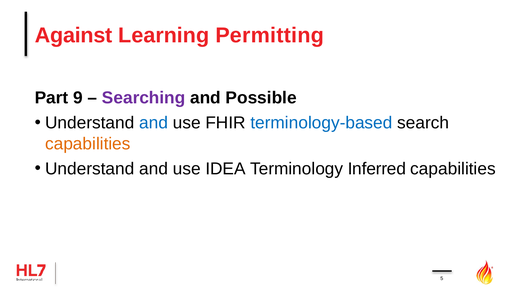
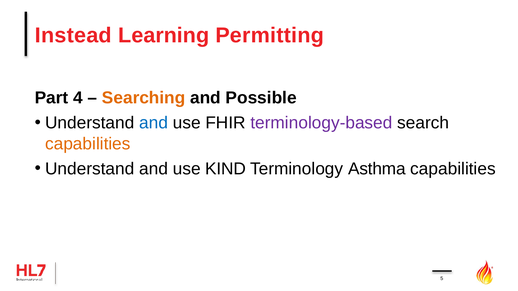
Against: Against -> Instead
9: 9 -> 4
Searching colour: purple -> orange
terminology-based colour: blue -> purple
IDEA: IDEA -> KIND
Inferred: Inferred -> Asthma
